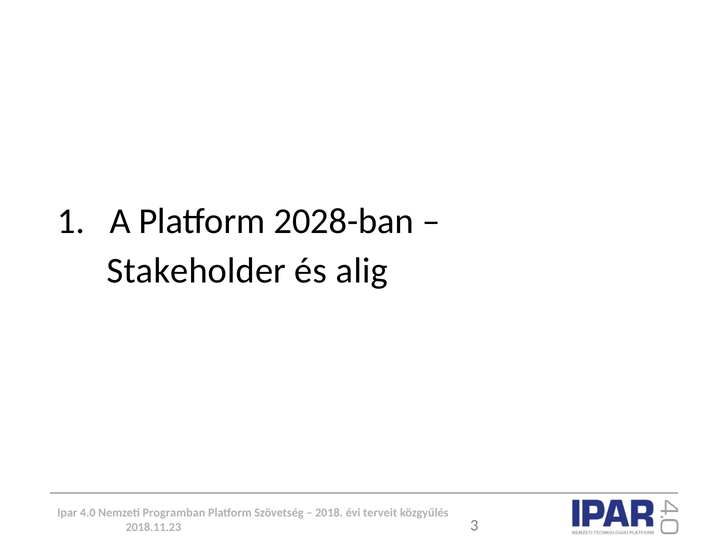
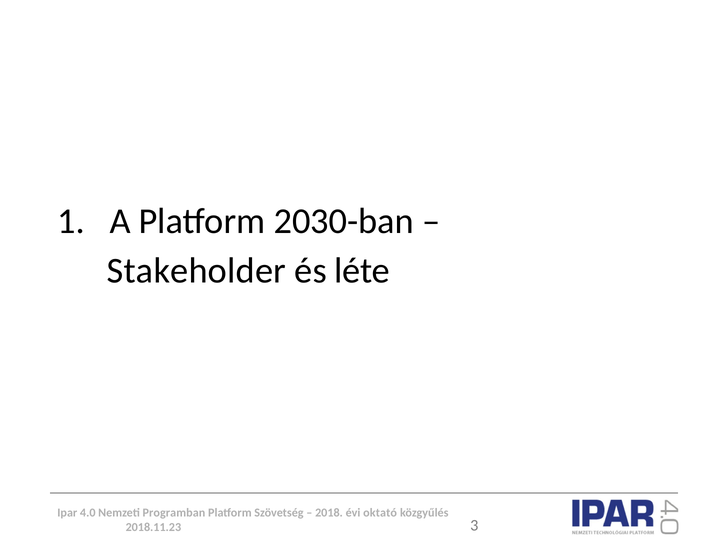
2028-ban: 2028-ban -> 2030-ban
alig: alig -> léte
terveit: terveit -> oktató
